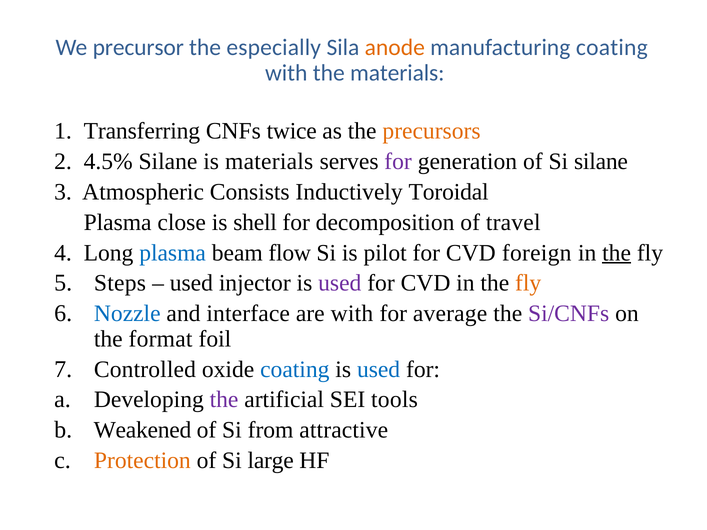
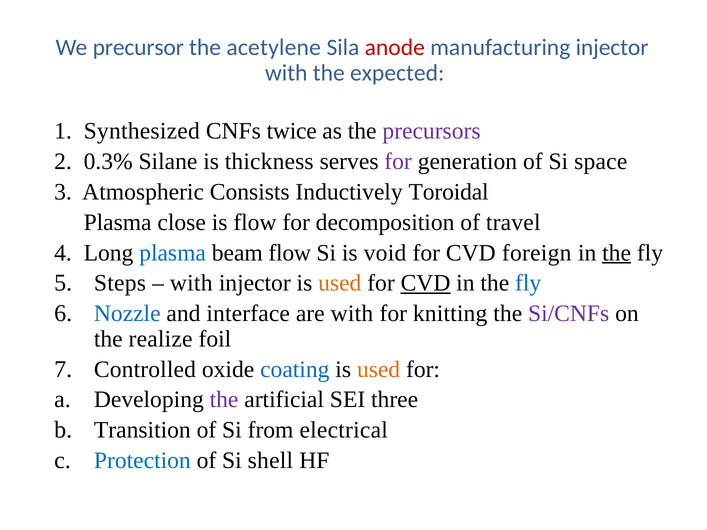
especially: especially -> acetylene
anode colour: orange -> red
manufacturing coating: coating -> injector
the materials: materials -> expected
Transferring: Transferring -> Synthesized
precursors colour: orange -> purple
4.5%: 4.5% -> 0.3%
is materials: materials -> thickness
Si silane: silane -> space
is shell: shell -> flow
pilot: pilot -> void
used at (191, 283): used -> with
used at (340, 283) colour: purple -> orange
CVD at (426, 283) underline: none -> present
fly at (528, 283) colour: orange -> blue
average: average -> knitting
format: format -> realize
used at (379, 369) colour: blue -> orange
tools: tools -> three
Weakened: Weakened -> Transition
attractive: attractive -> electrical
Protection colour: orange -> blue
large: large -> shell
